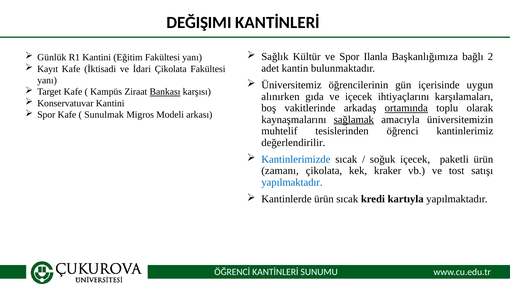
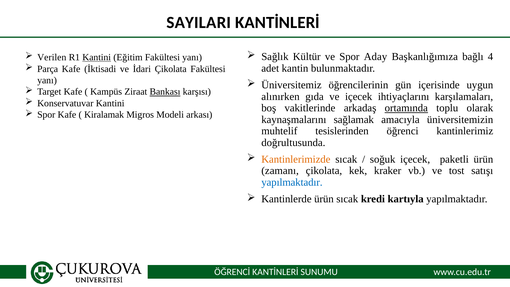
DEĞIŞIMI: DEĞIŞIMI -> SAYILARI
Ilanla: Ilanla -> Aday
2: 2 -> 4
Günlük: Günlük -> Verilen
Kantini at (97, 57) underline: none -> present
Kayıt: Kayıt -> Parça
Sunulmak: Sunulmak -> Kiralamak
sağlamak underline: present -> none
değerlendirilir: değerlendirilir -> doğrultusunda
Kantinlerimizde colour: blue -> orange
